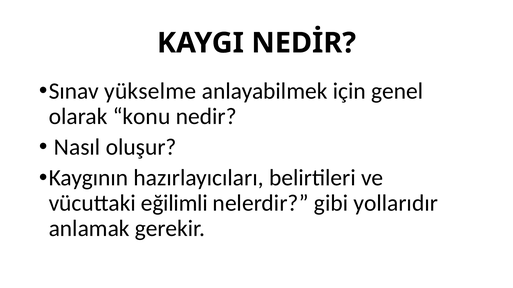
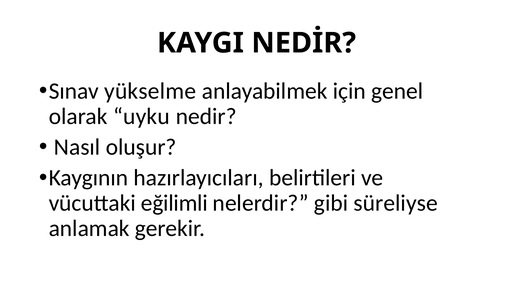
konu: konu -> uyku
yollarıdır: yollarıdır -> süreliyse
